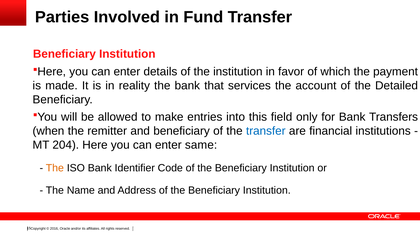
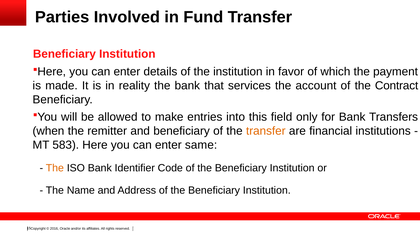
Detailed: Detailed -> Contract
transfer at (266, 131) colour: blue -> orange
204: 204 -> 583
